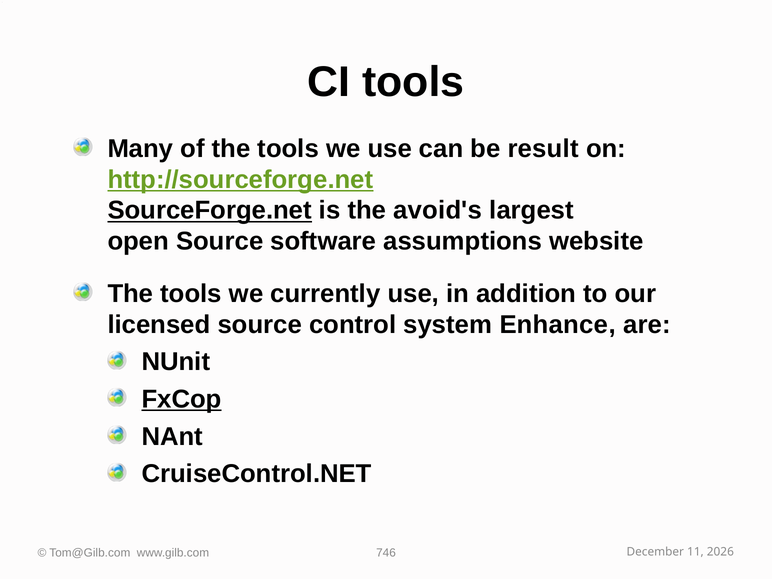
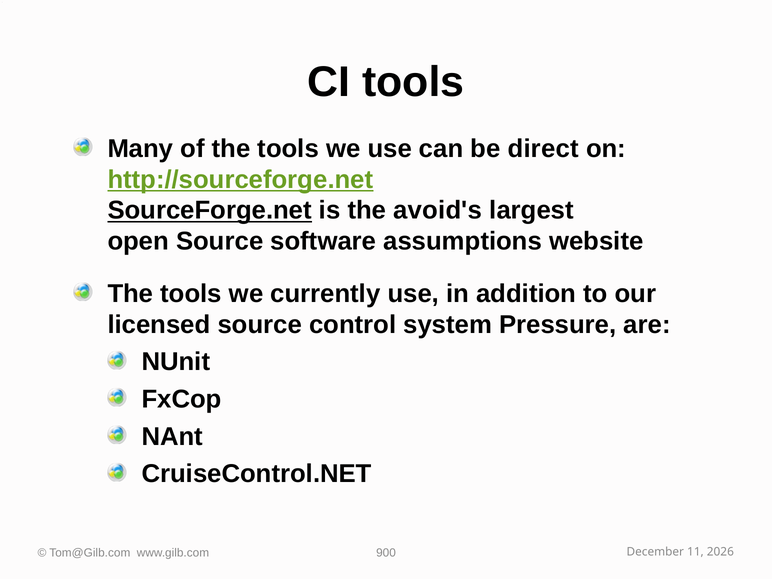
result: result -> direct
Enhance: Enhance -> Pressure
FxCop underline: present -> none
746: 746 -> 900
